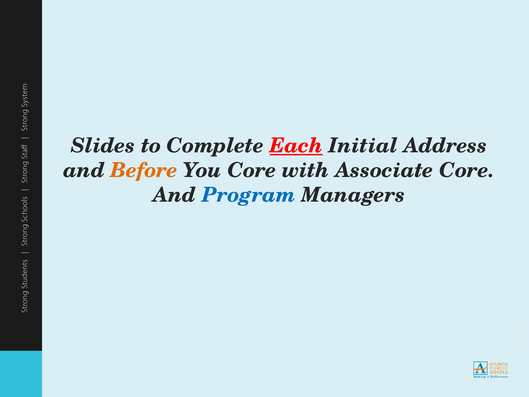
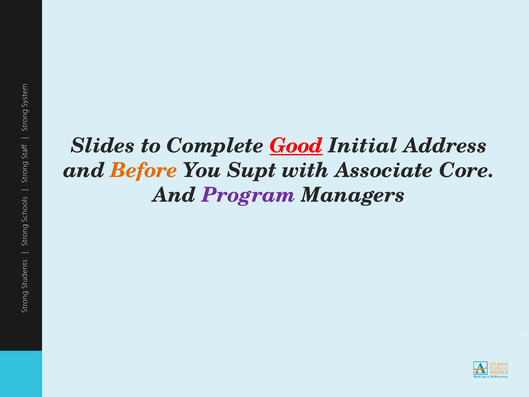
Each: Each -> Good
You Core: Core -> Supt
Program colour: blue -> purple
